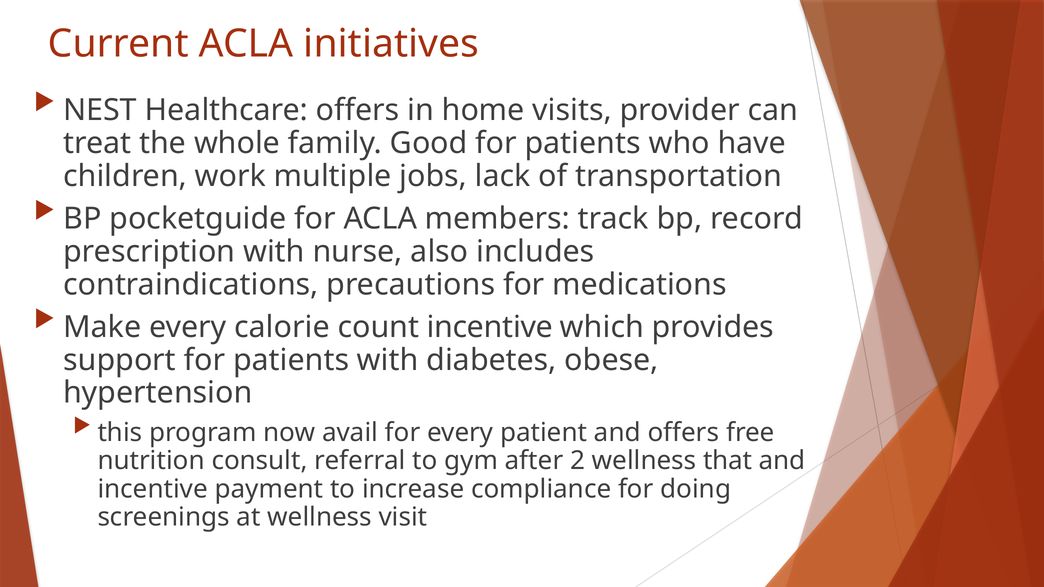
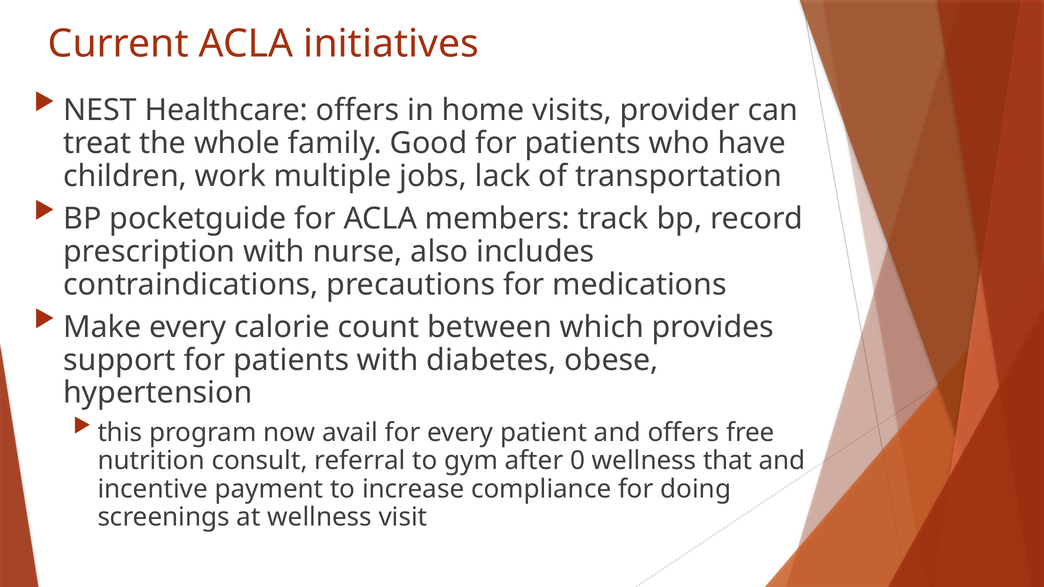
count incentive: incentive -> between
2: 2 -> 0
